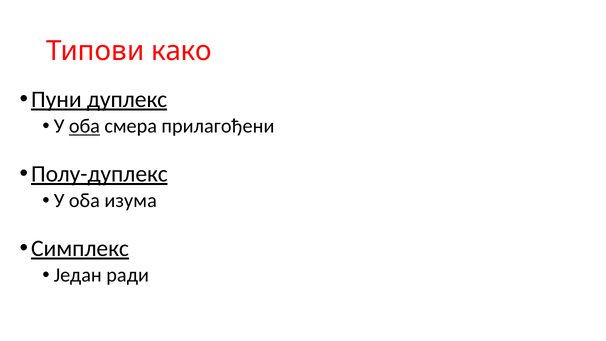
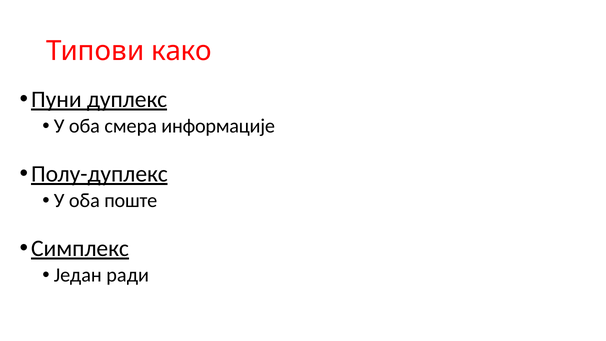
оба at (84, 126) underline: present -> none
прилагођени: прилагођени -> информације
изума: изума -> поште
